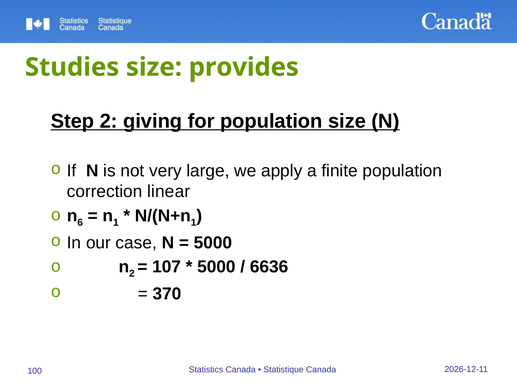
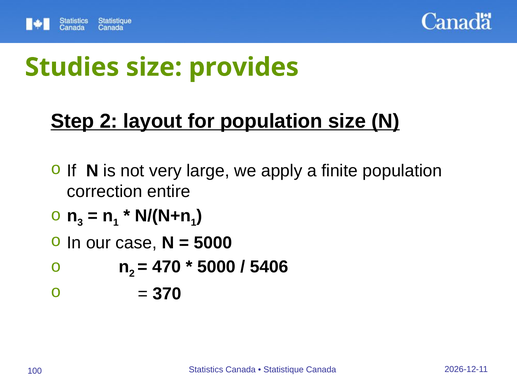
giving: giving -> layout
linear: linear -> entire
6: 6 -> 3
107: 107 -> 470
6636: 6636 -> 5406
